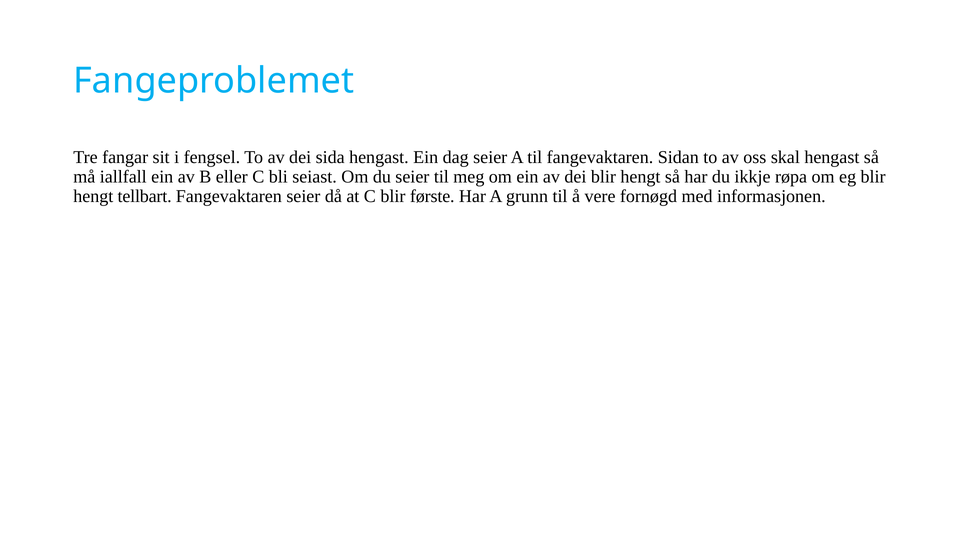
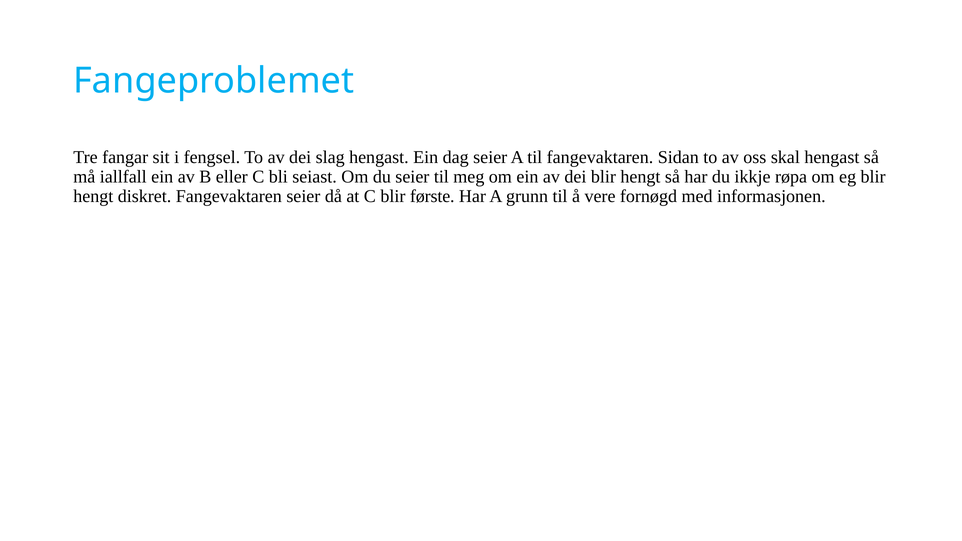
sida: sida -> slag
tellbart: tellbart -> diskret
